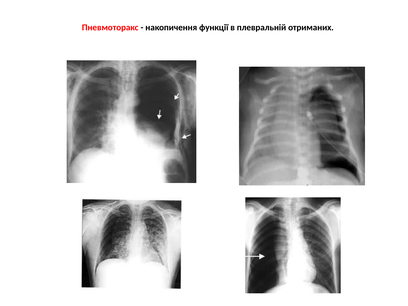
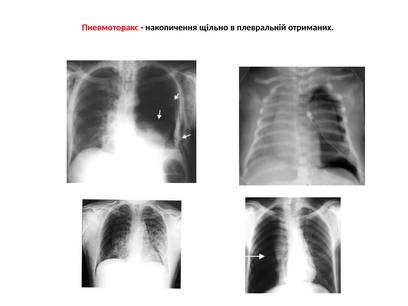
функції: функції -> щільно
